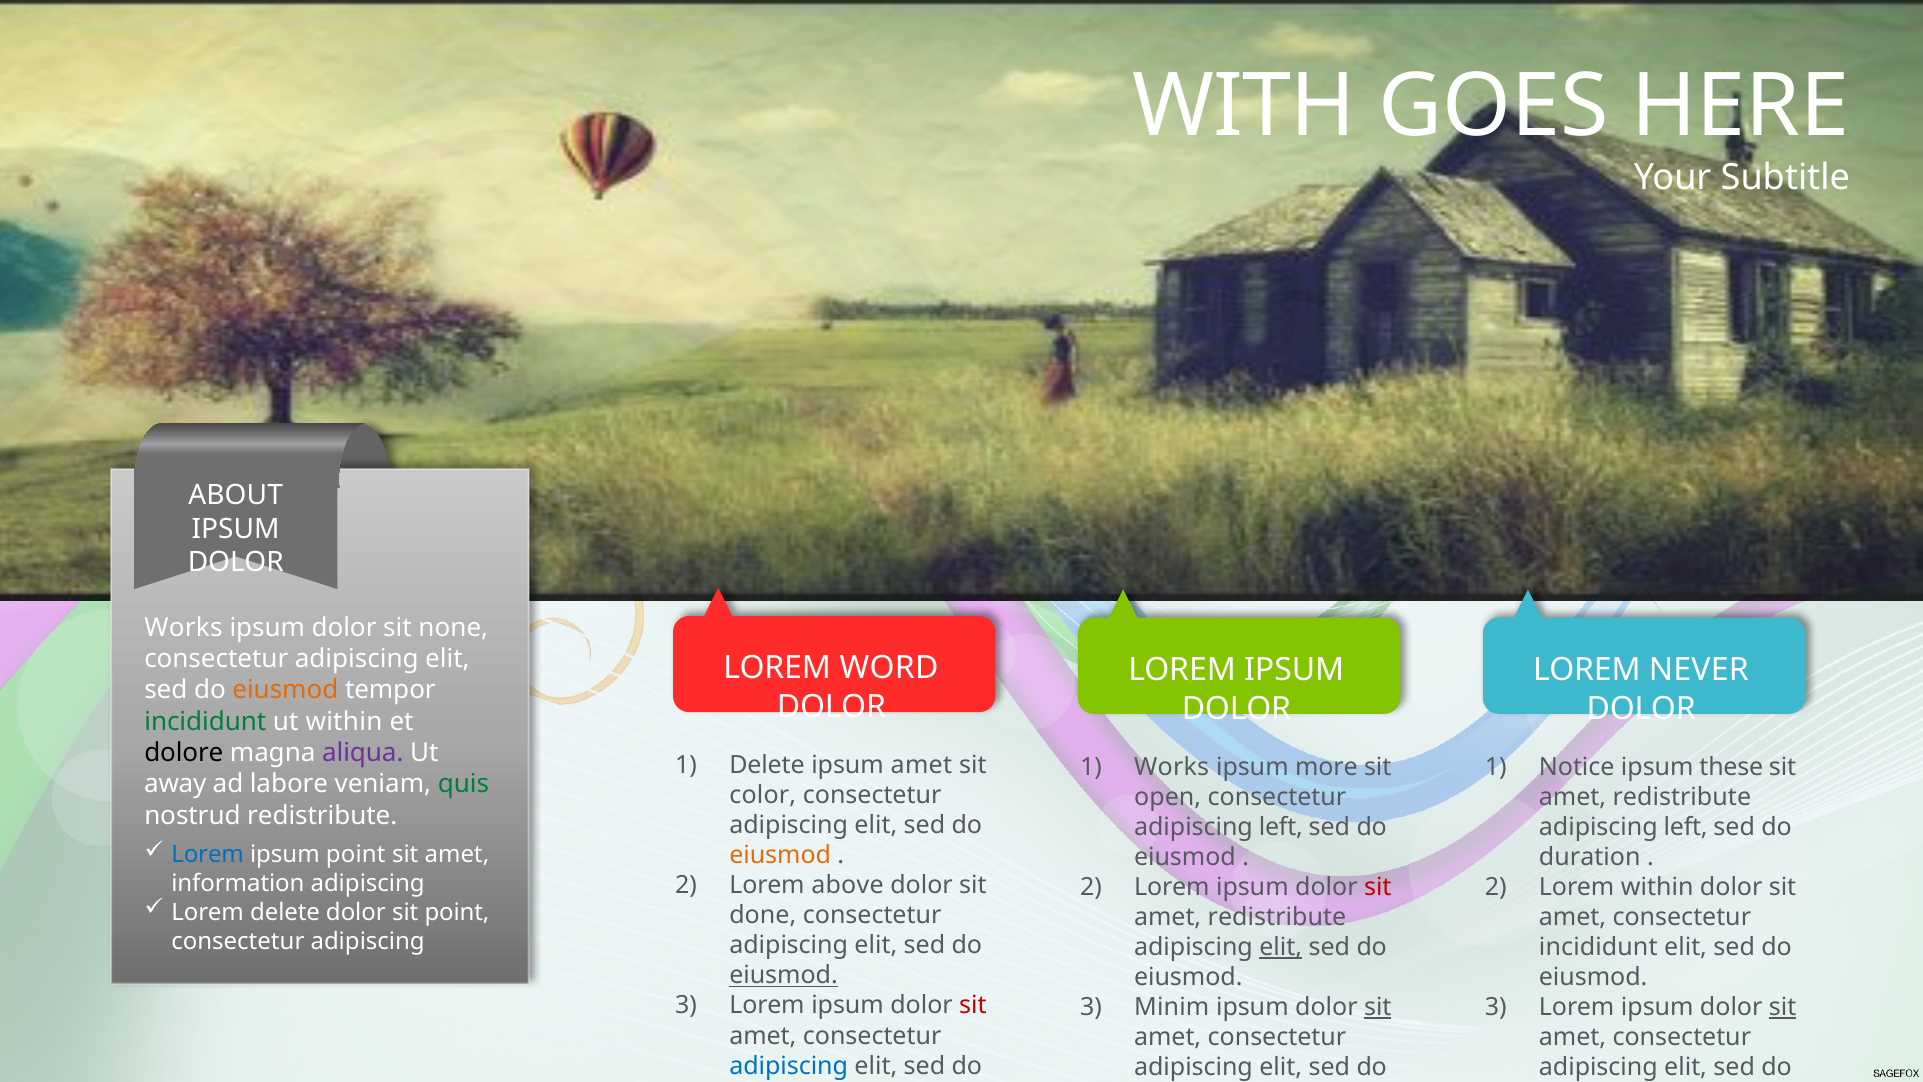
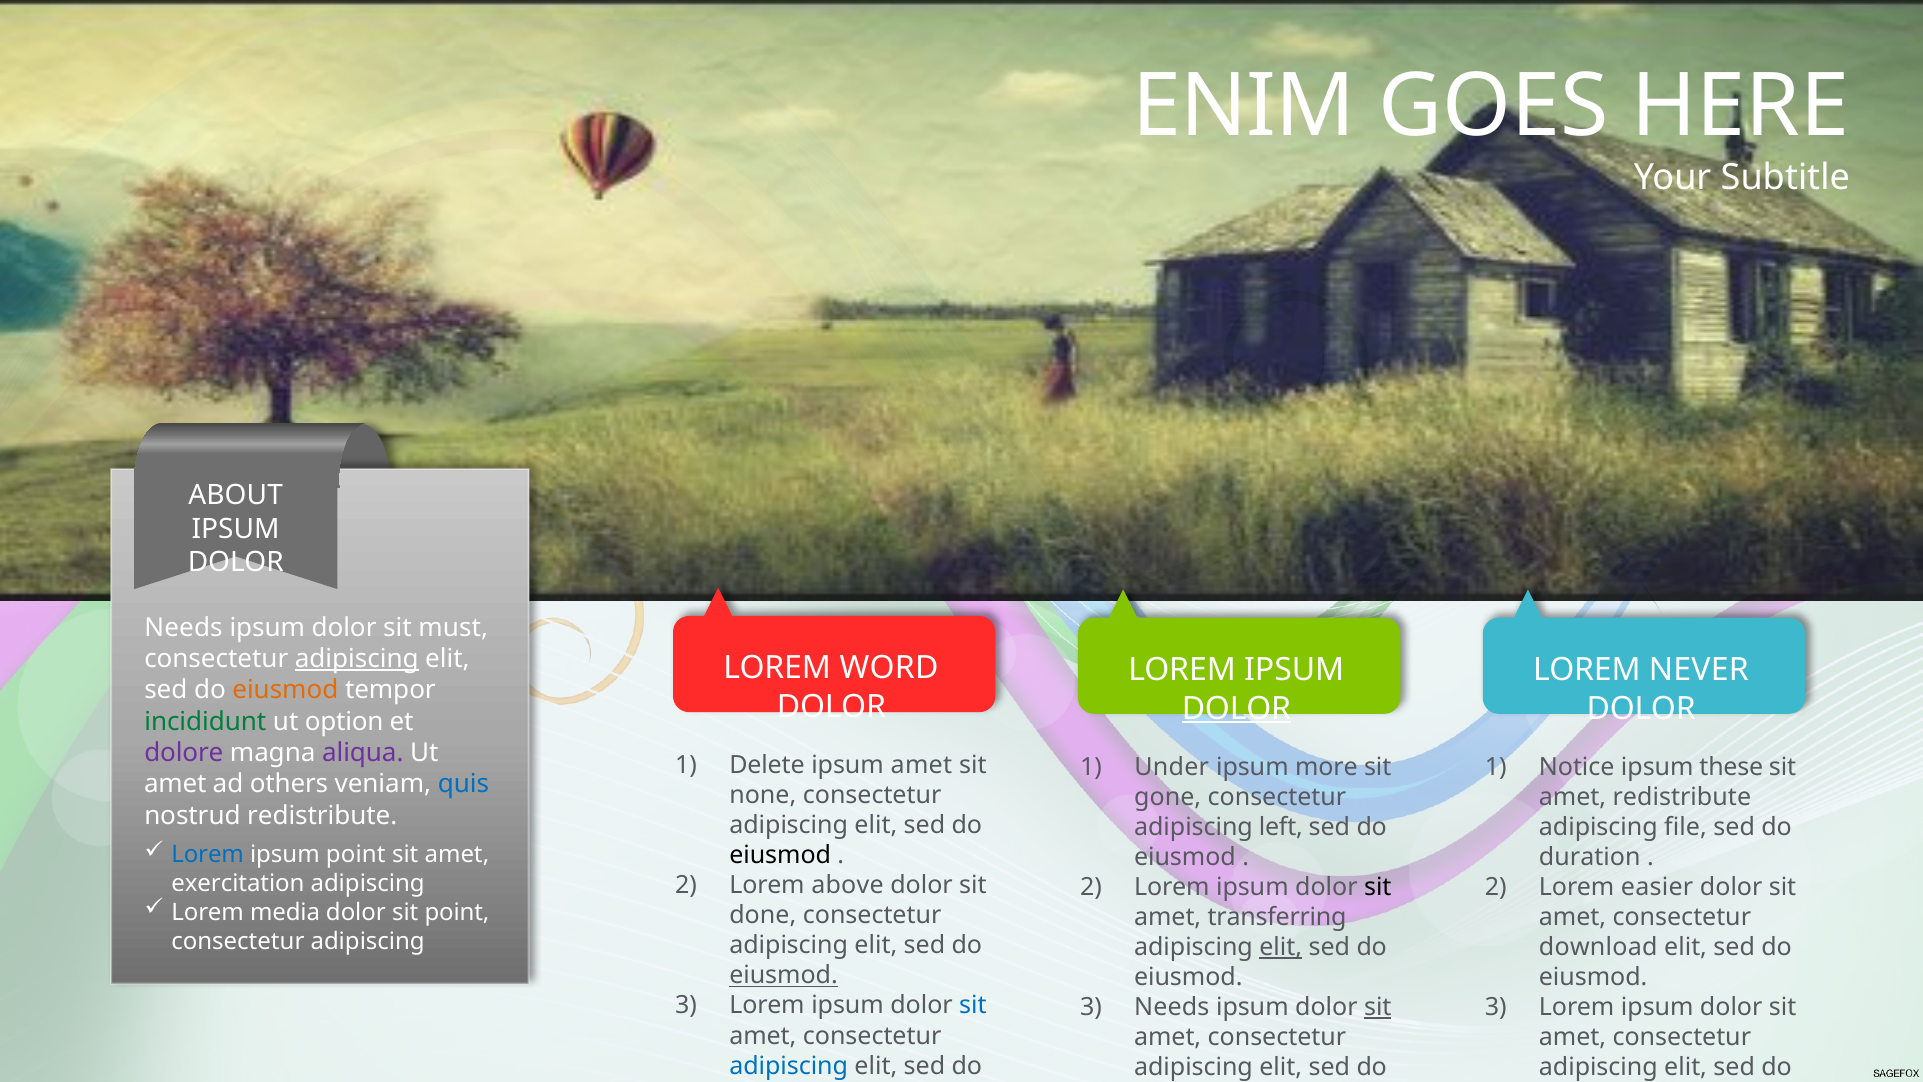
WITH: WITH -> ENIM
Works at (183, 627): Works -> Needs
none: none -> must
adipiscing at (357, 659) underline: none -> present
DOLOR at (1236, 708) underline: none -> present
ut within: within -> option
dolore colour: black -> purple
Works at (1172, 767): Works -> Under
away at (175, 784): away -> amet
labore: labore -> others
quis colour: green -> blue
color: color -> none
open: open -> gone
left at (1686, 827): left -> file
eiusmod at (780, 855) colour: orange -> black
information: information -> exercitation
sit at (1378, 887) colour: red -> black
Lorem within: within -> easier
Lorem delete: delete -> media
redistribute at (1277, 917): redistribute -> transferring
incididunt at (1598, 947): incididunt -> download
sit at (973, 1005) colour: red -> blue
Minim at (1172, 1007): Minim -> Needs
sit at (1783, 1007) underline: present -> none
